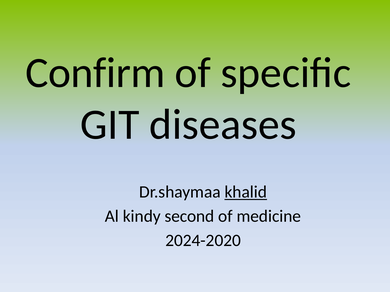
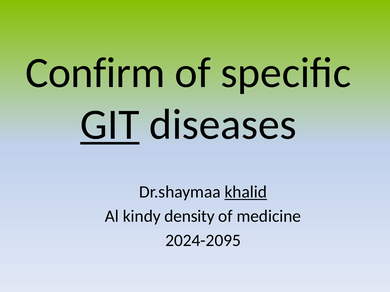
GIT underline: none -> present
second: second -> density
2024-2020: 2024-2020 -> 2024-2095
